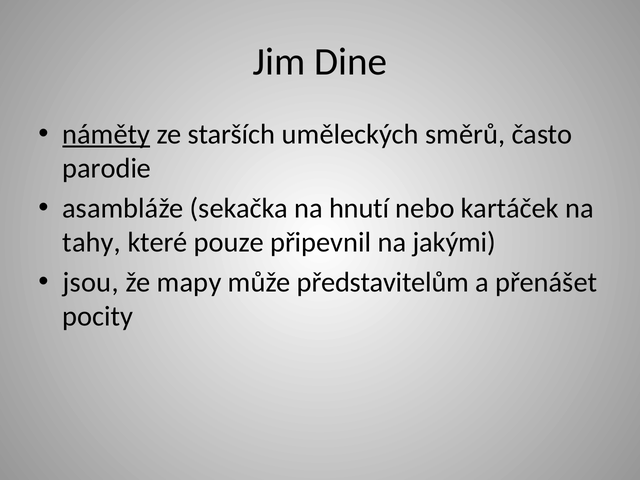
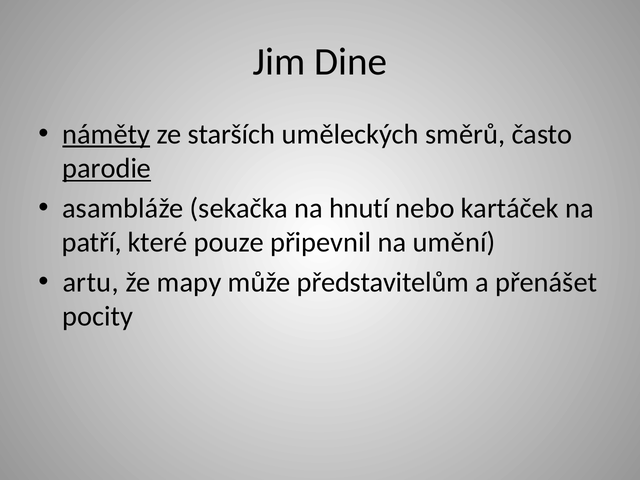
parodie underline: none -> present
tahy: tahy -> patří
jakými: jakými -> umění
jsou: jsou -> artu
